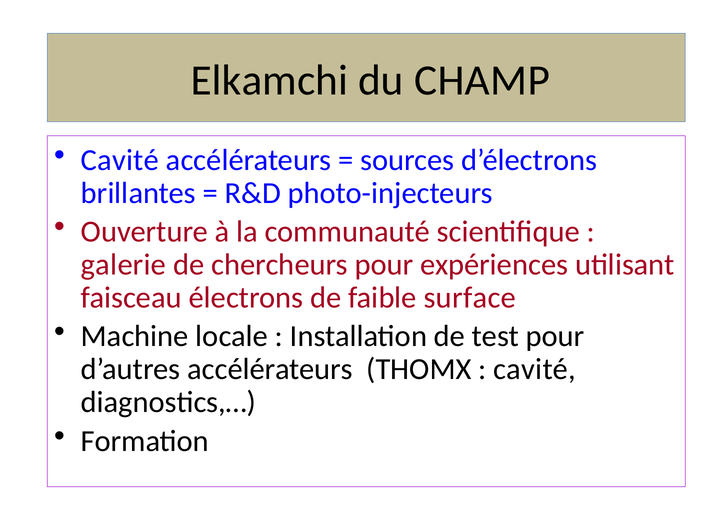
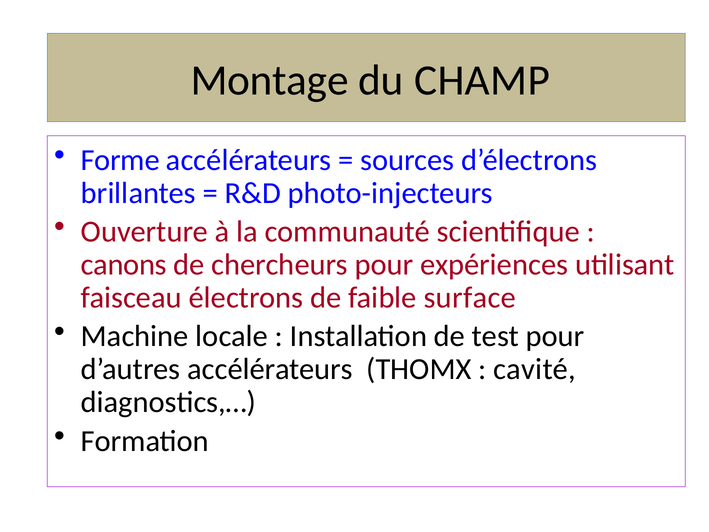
Elkamchi: Elkamchi -> Montage
Cavité at (120, 160): Cavité -> Forme
galerie: galerie -> canons
